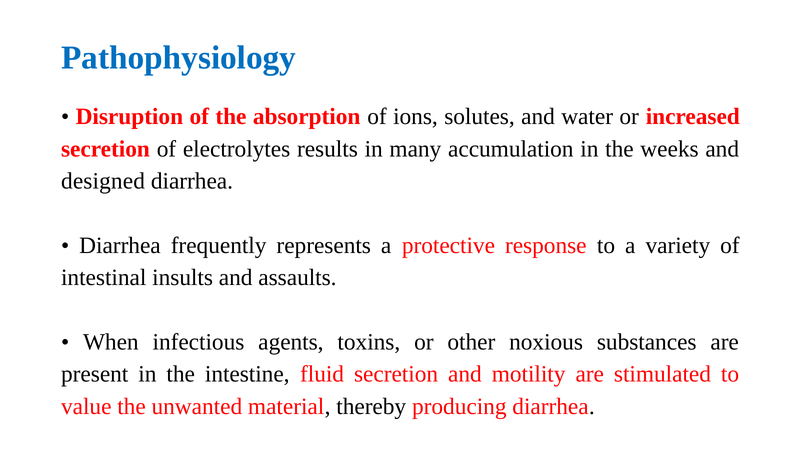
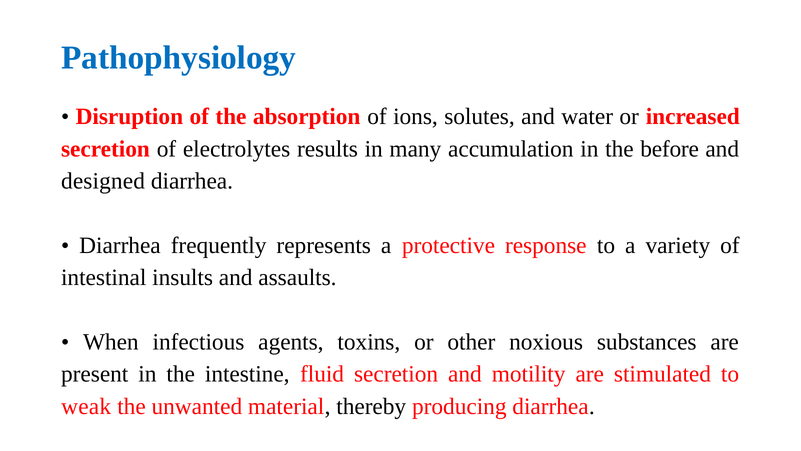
weeks: weeks -> before
value: value -> weak
